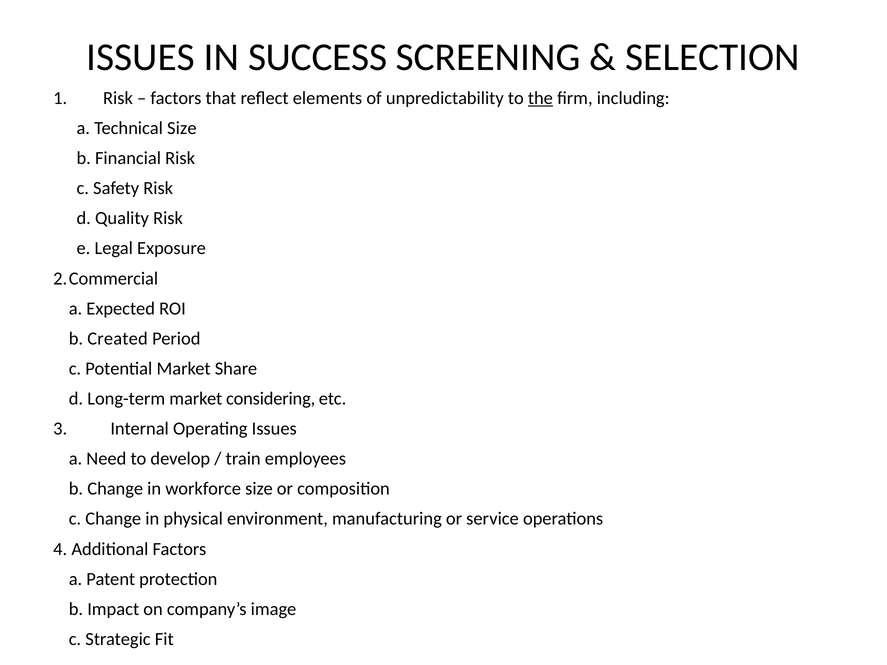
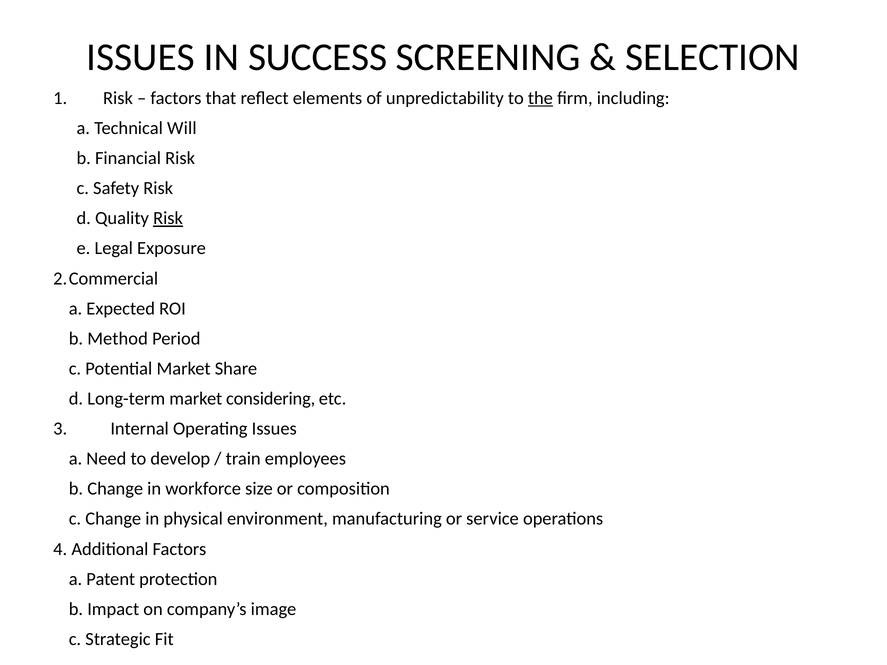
Technical Size: Size -> Will
Risk at (168, 218) underline: none -> present
Created: Created -> Method
